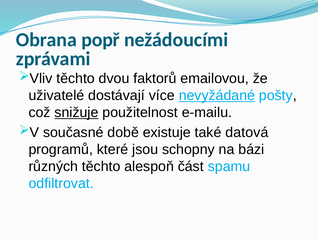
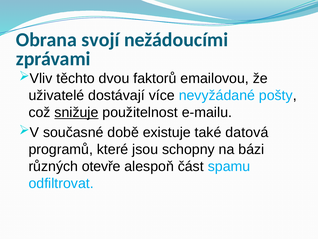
popř: popř -> svojí
nevyžádané underline: present -> none
různých těchto: těchto -> otevře
